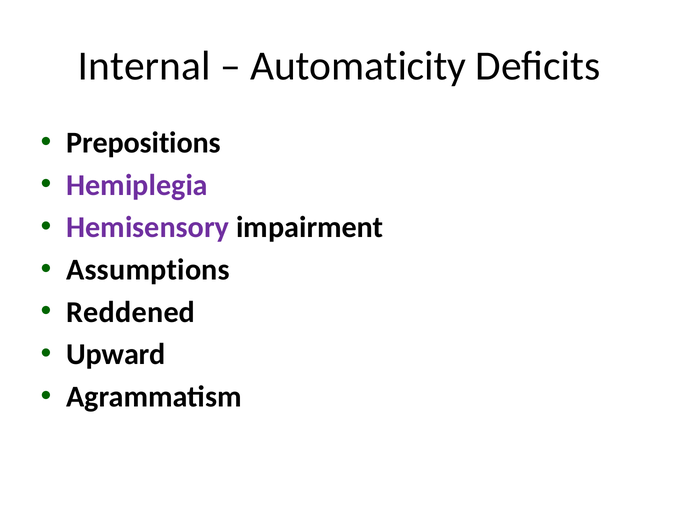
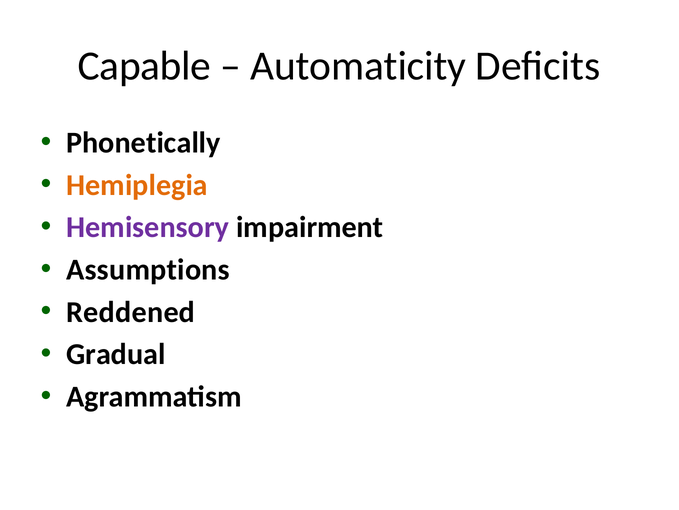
Internal: Internal -> Capable
Prepositions: Prepositions -> Phonetically
Hemiplegia colour: purple -> orange
Upward: Upward -> Gradual
